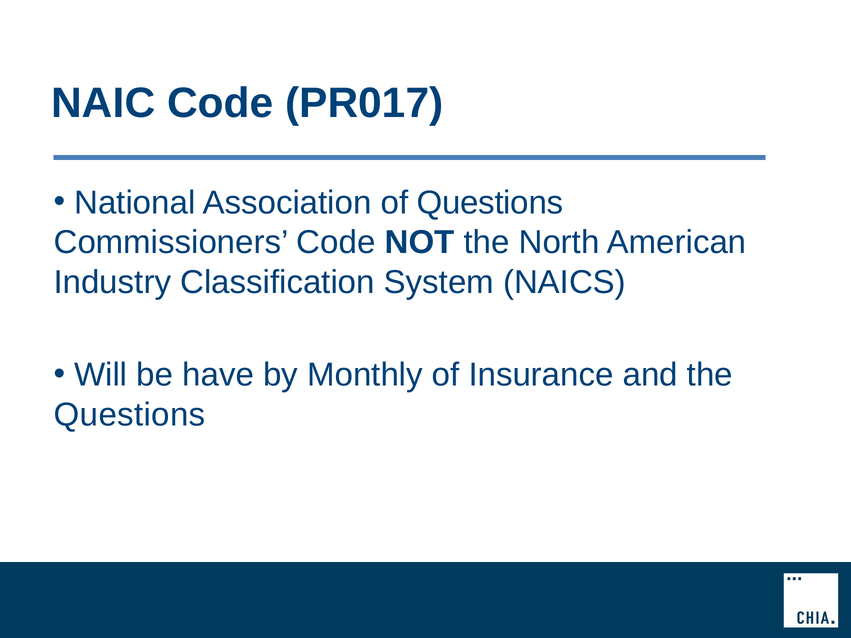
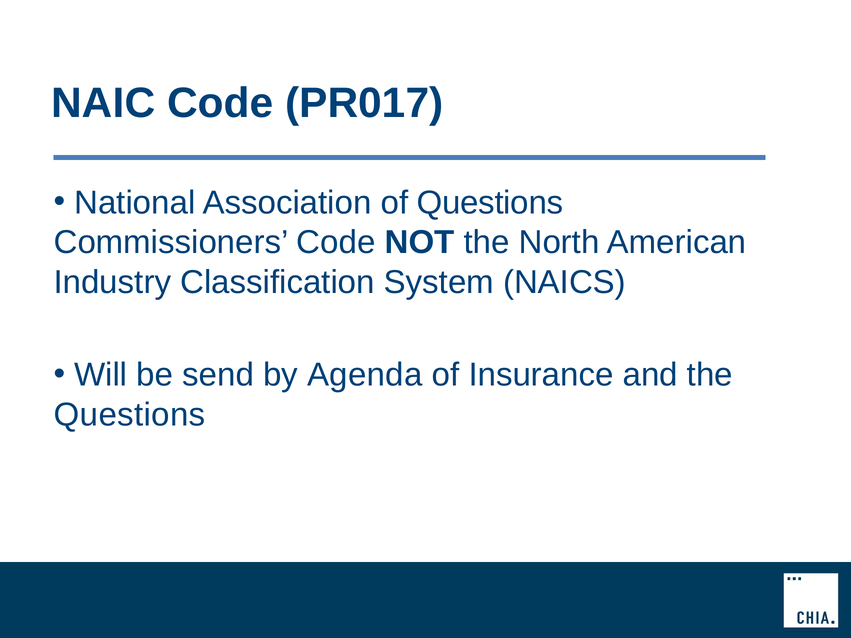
have: have -> send
Monthly: Monthly -> Agenda
